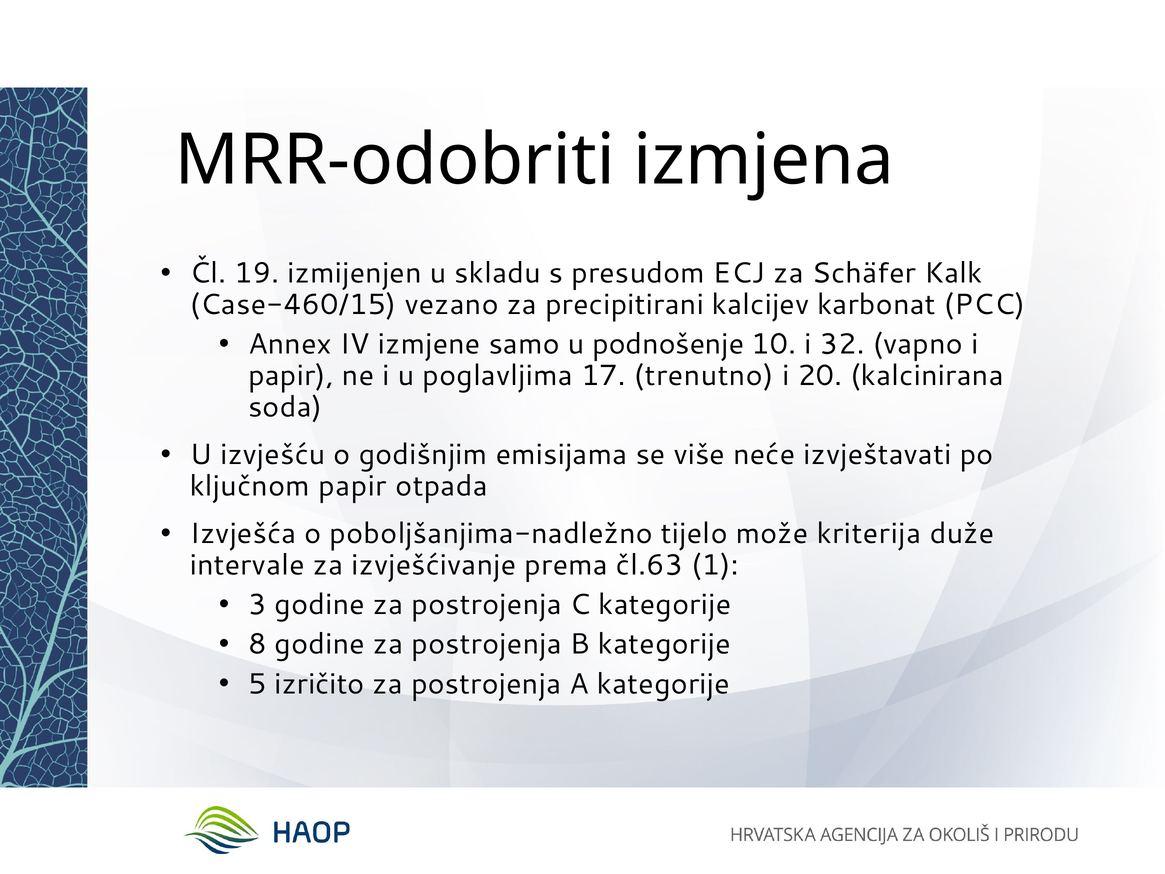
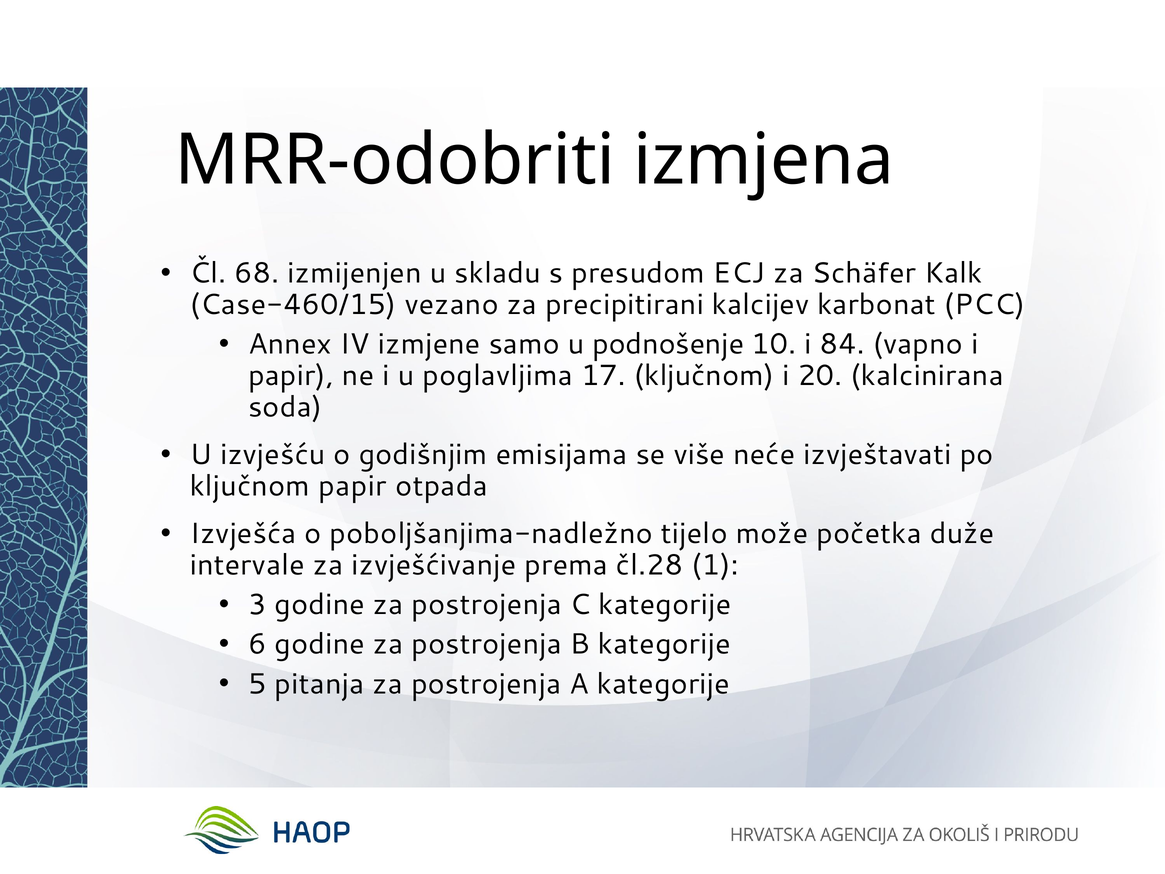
19: 19 -> 68
32: 32 -> 84
17 trenutno: trenutno -> ključnom
kriterija: kriterija -> početka
čl.63: čl.63 -> čl.28
8: 8 -> 6
izričito: izričito -> pitanja
